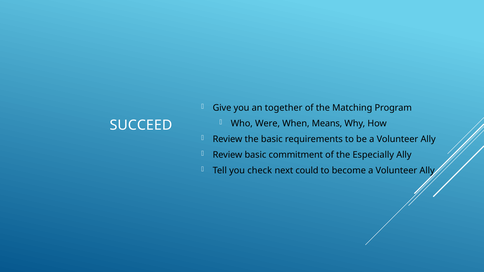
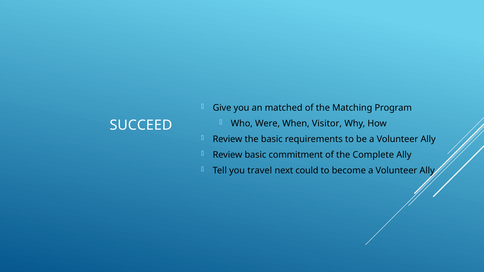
together: together -> matched
Means: Means -> Visitor
Especially: Especially -> Complete
check: check -> travel
